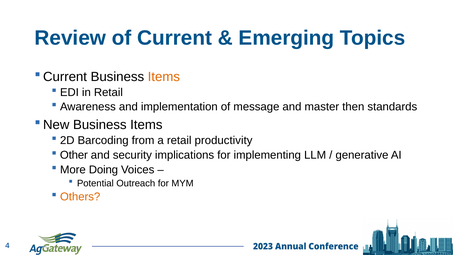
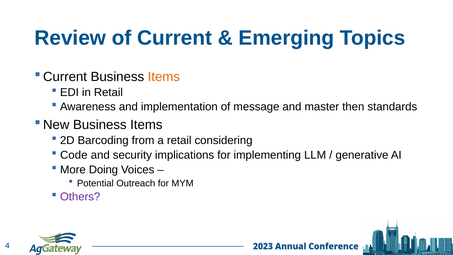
productivity: productivity -> considering
Other: Other -> Code
Others colour: orange -> purple
